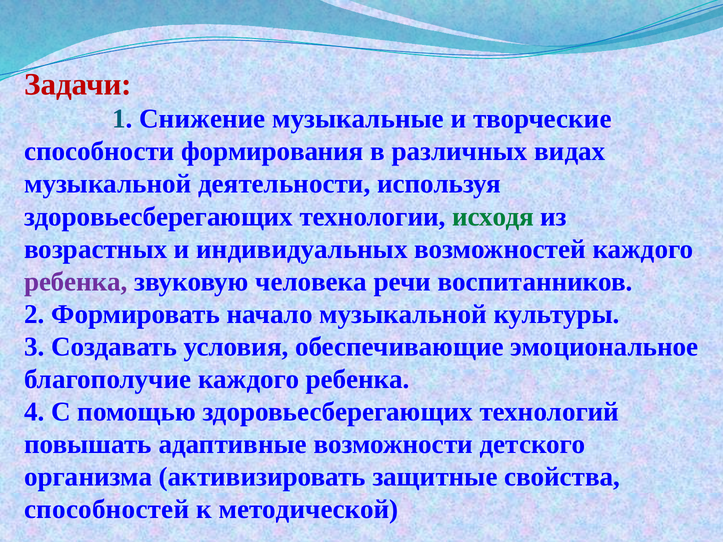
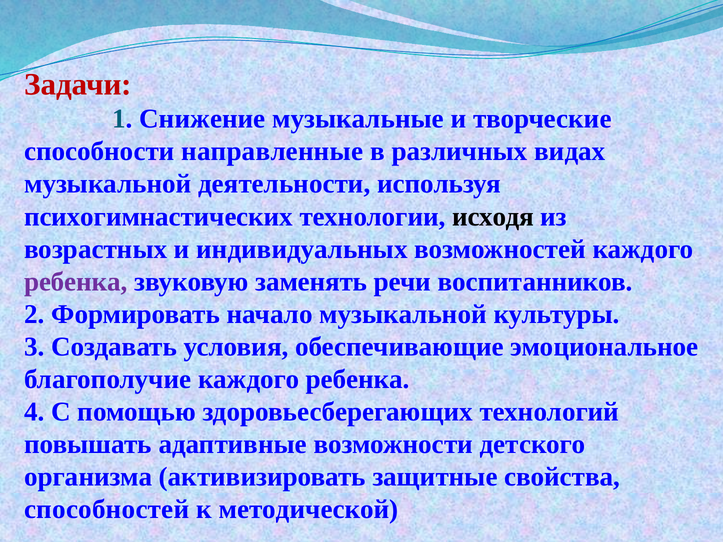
формирования: формирования -> направленные
здоровьесберегающих at (159, 217): здоровьесберегающих -> психогимнастических
исходя colour: green -> black
человека: человека -> заменять
